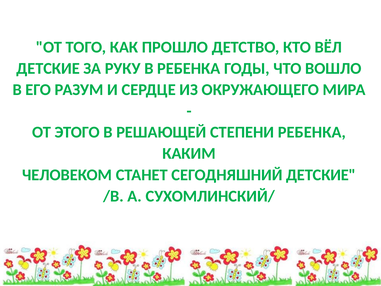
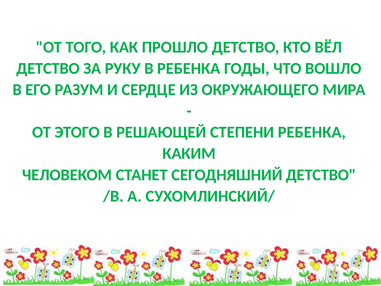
ДЕТСКИЕ at (48, 68): ДЕТСКИЕ -> ДЕТСТВО
СЕГОДНЯШНИЙ ДЕТСКИЕ: ДЕТСКИЕ -> ДЕТСТВО
